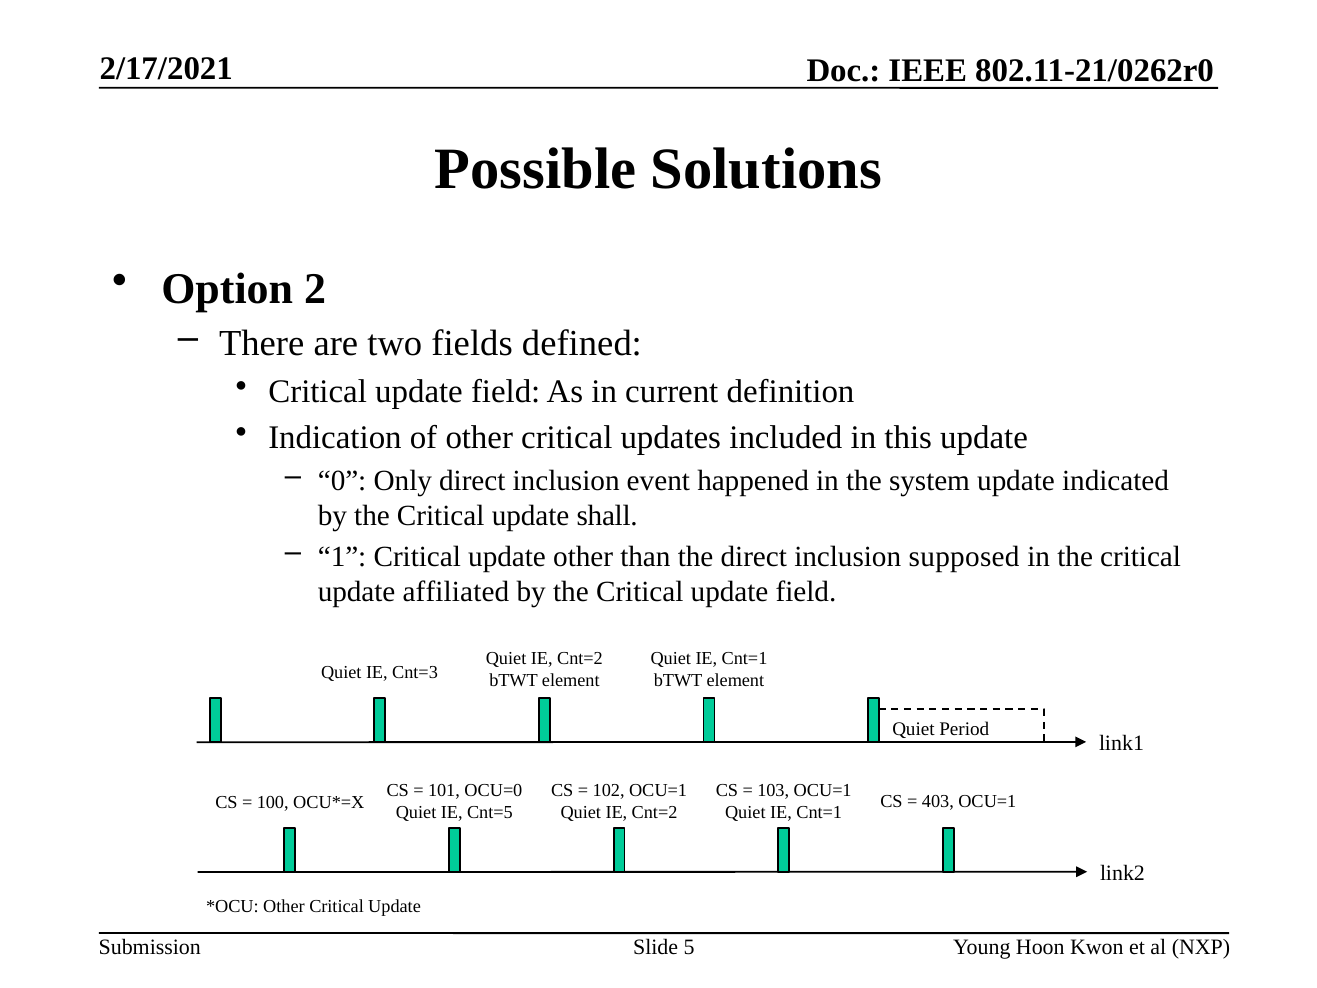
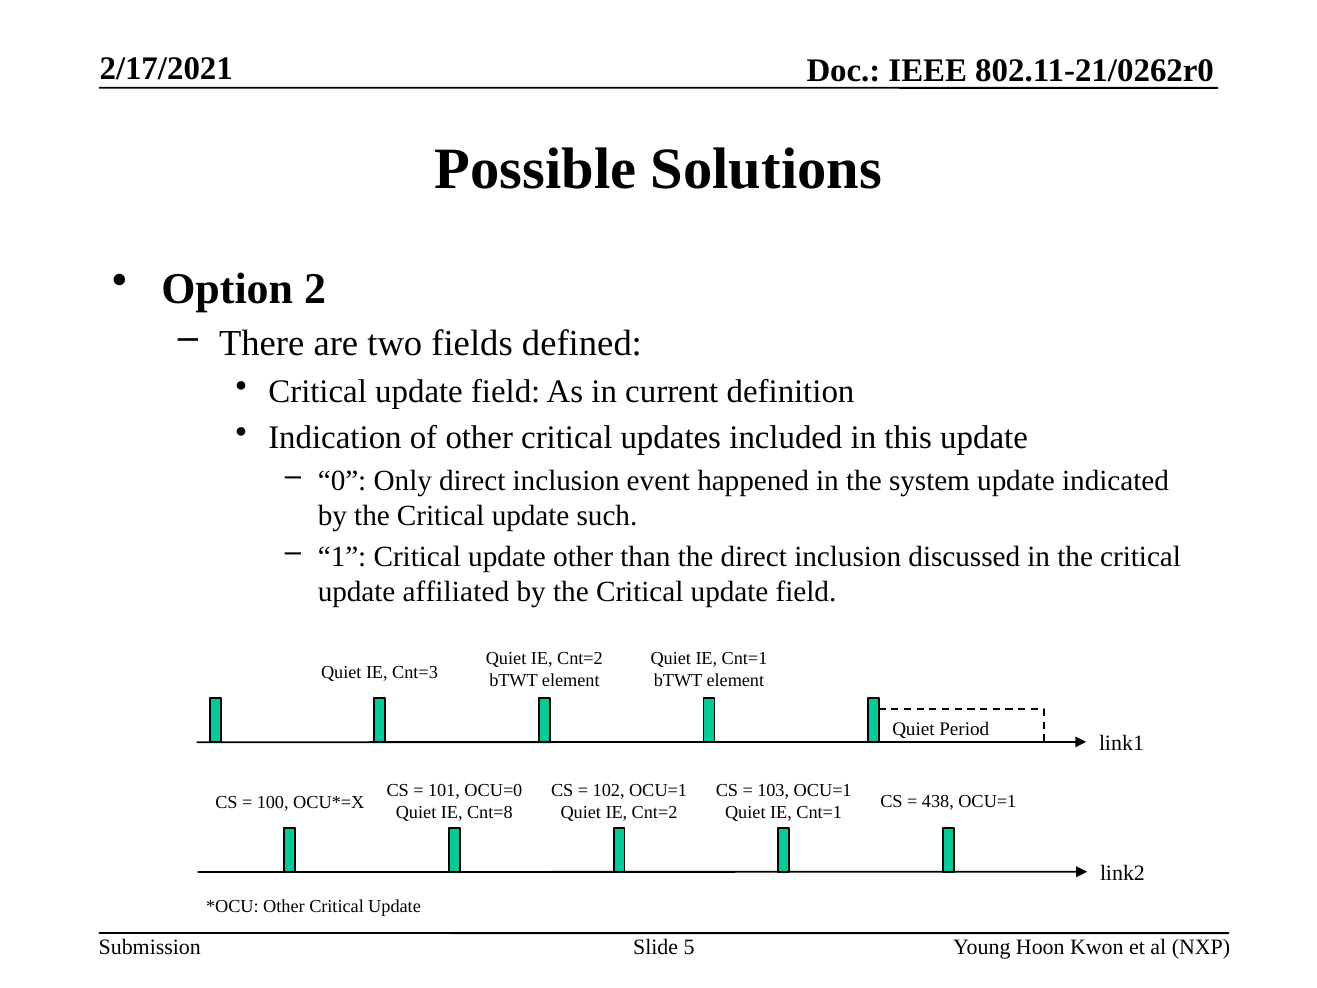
shall: shall -> such
supposed: supposed -> discussed
403: 403 -> 438
Cnt=5: Cnt=5 -> Cnt=8
